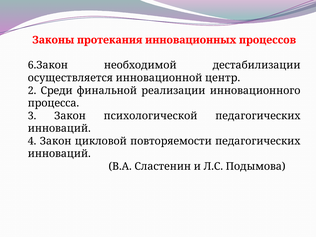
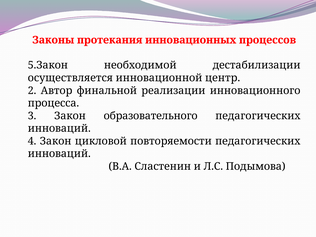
6.Закон: 6.Закон -> 5.Закон
Среди: Среди -> Автор
психологической: психологической -> образовательного
